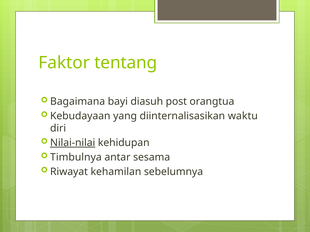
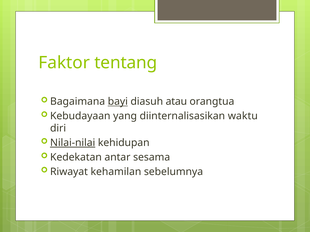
bayi underline: none -> present
post: post -> atau
Timbulnya: Timbulnya -> Kedekatan
